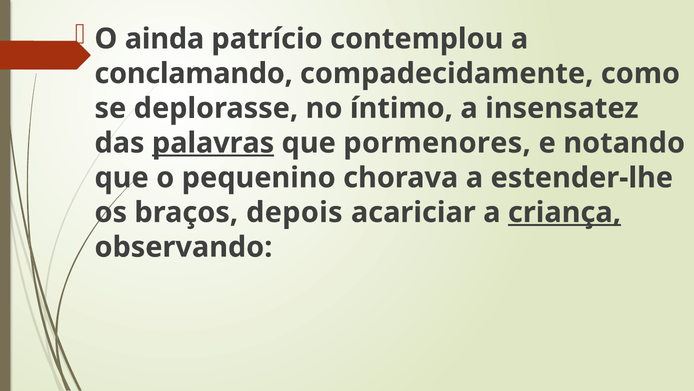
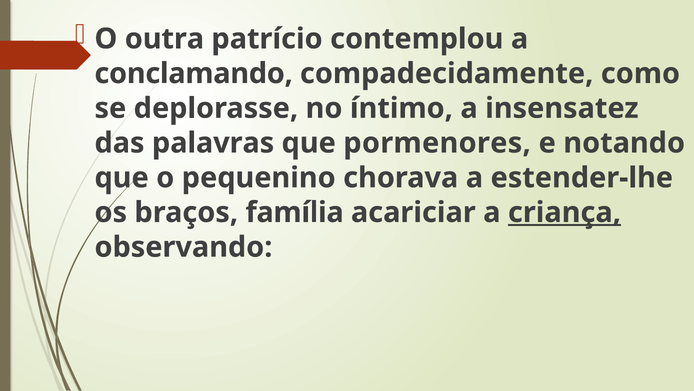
ainda: ainda -> outra
palavras underline: present -> none
depois: depois -> família
